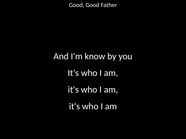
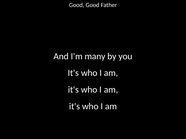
know: know -> many
